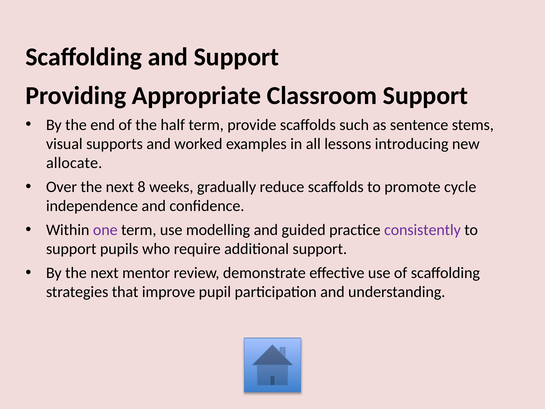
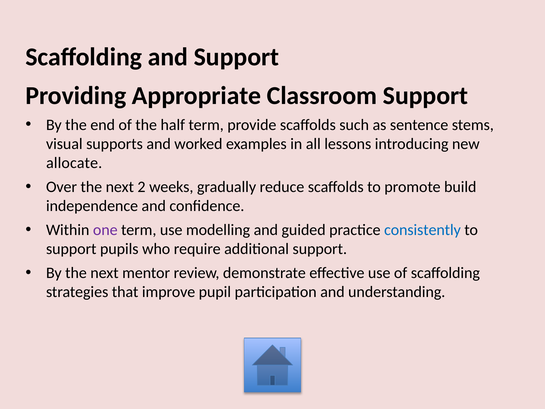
8: 8 -> 2
cycle: cycle -> build
consistently colour: purple -> blue
